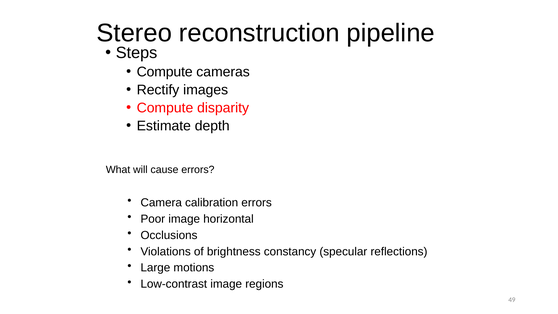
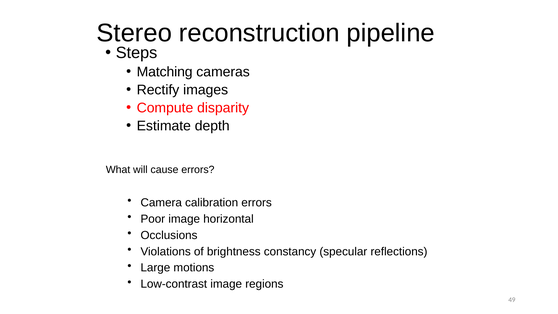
Compute at (165, 72): Compute -> Matching
